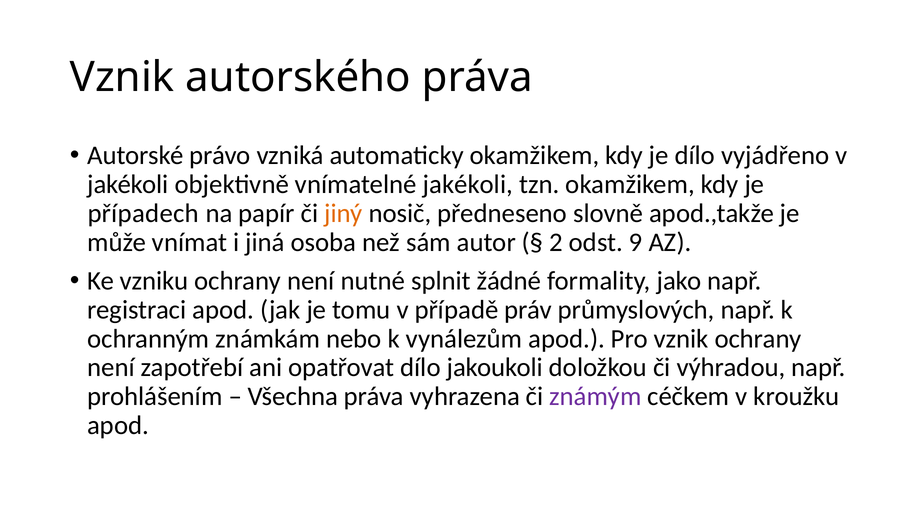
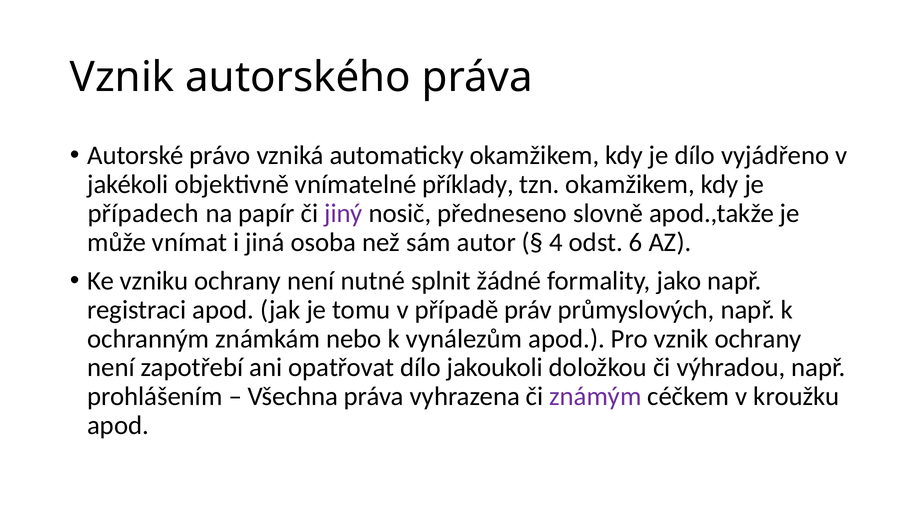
vnímatelné jakékoli: jakékoli -> příklady
jiný colour: orange -> purple
2: 2 -> 4
9: 9 -> 6
